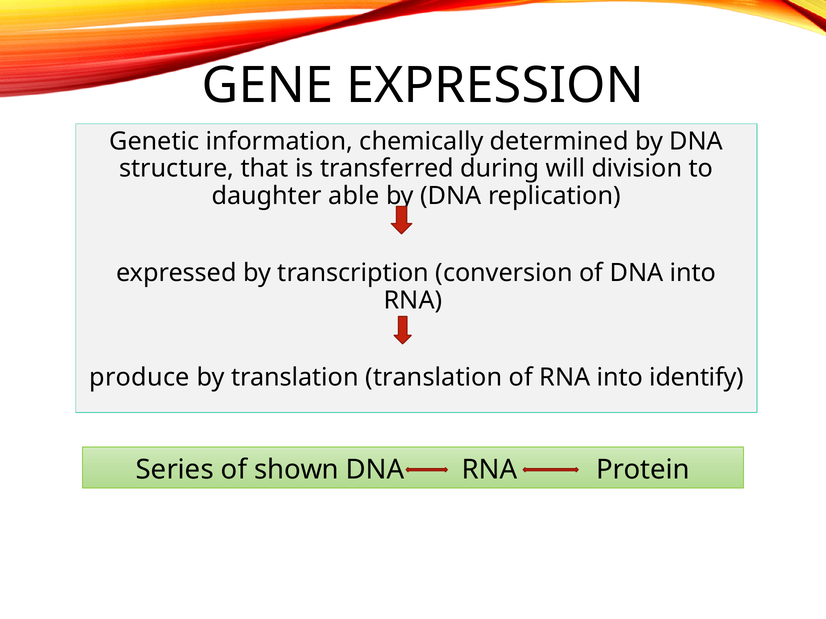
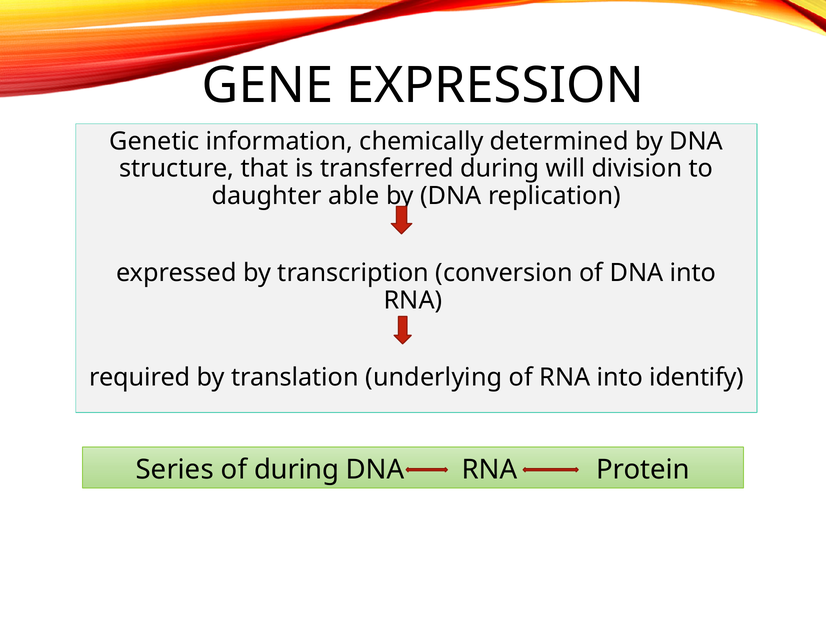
produce: produce -> required
translation translation: translation -> underlying
of shown: shown -> during
